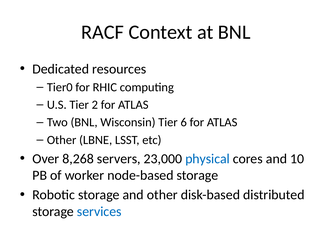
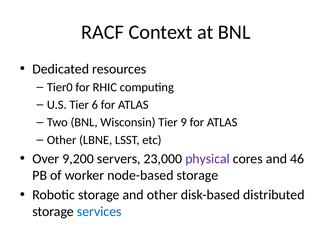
2: 2 -> 6
6: 6 -> 9
8,268: 8,268 -> 9,200
physical colour: blue -> purple
10: 10 -> 46
